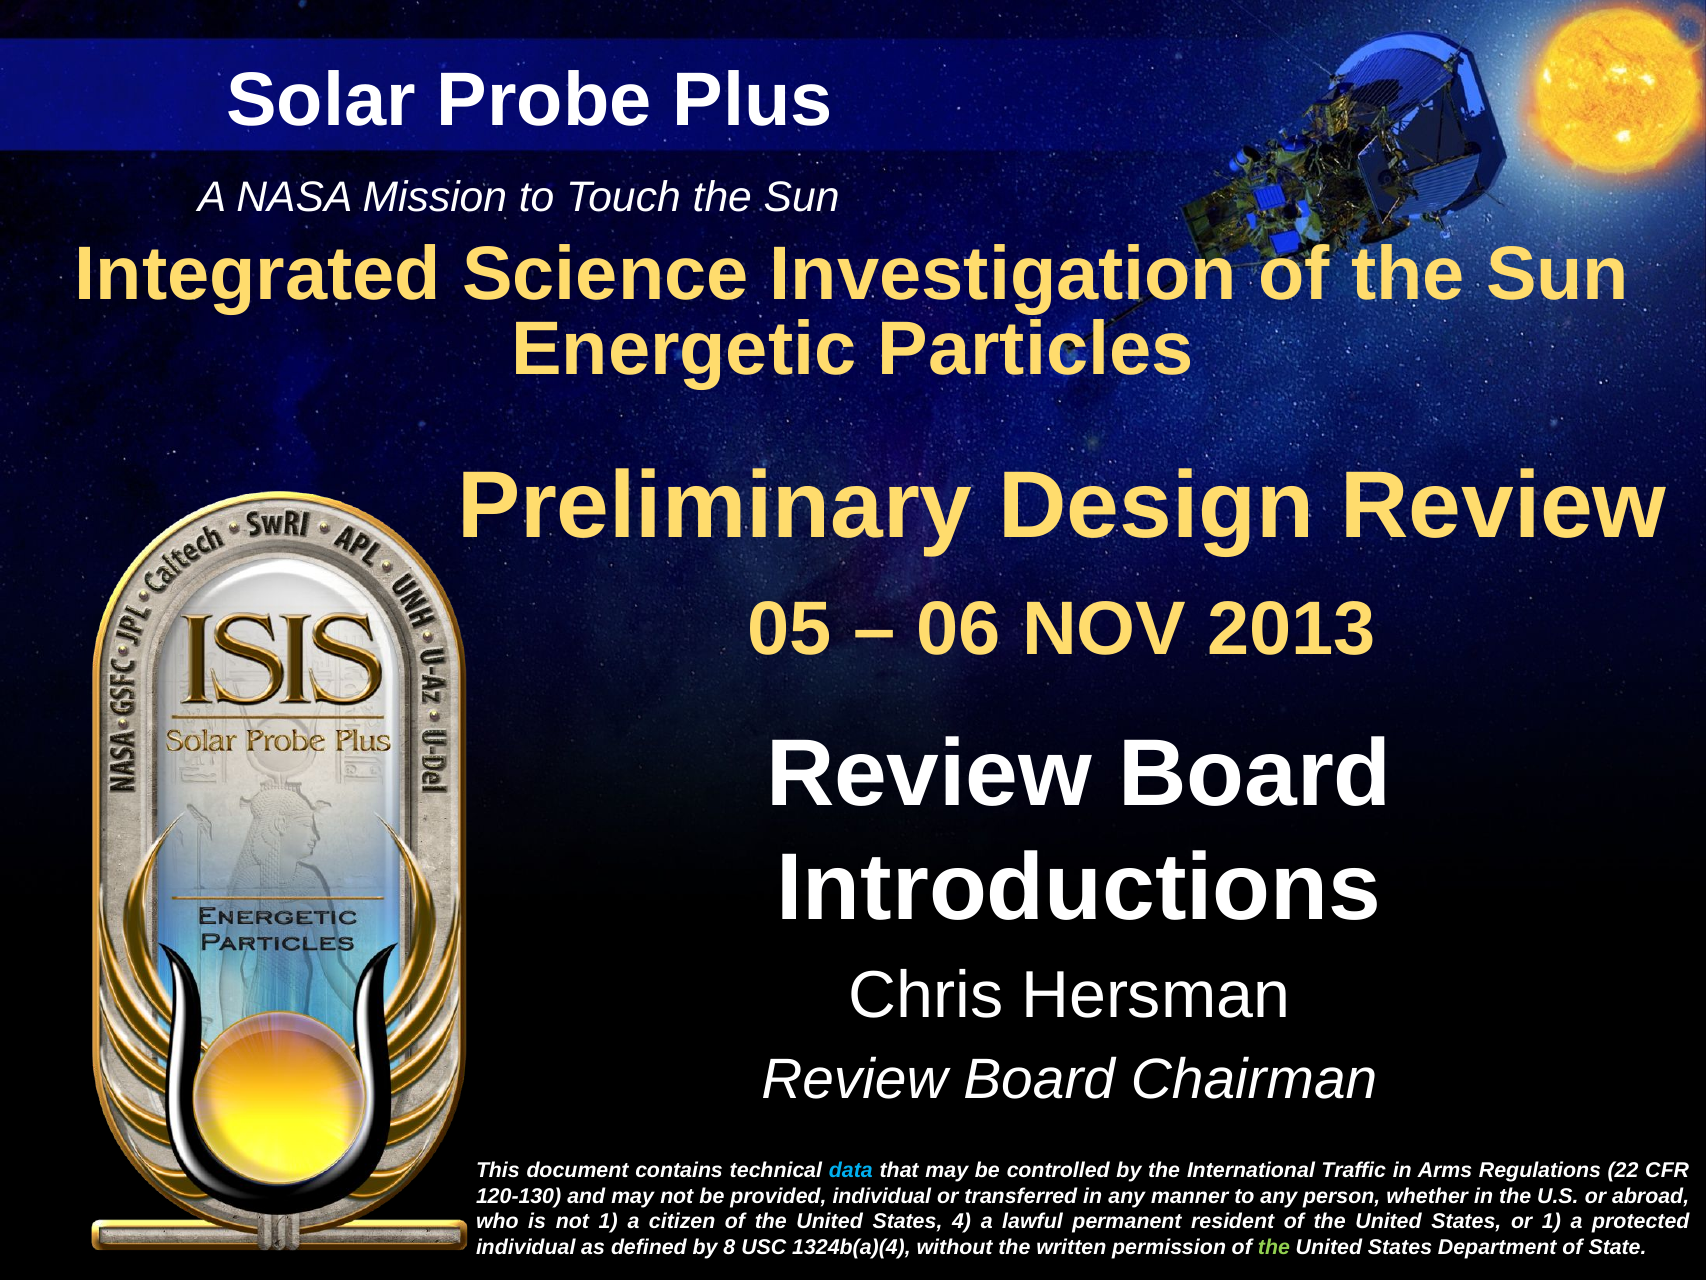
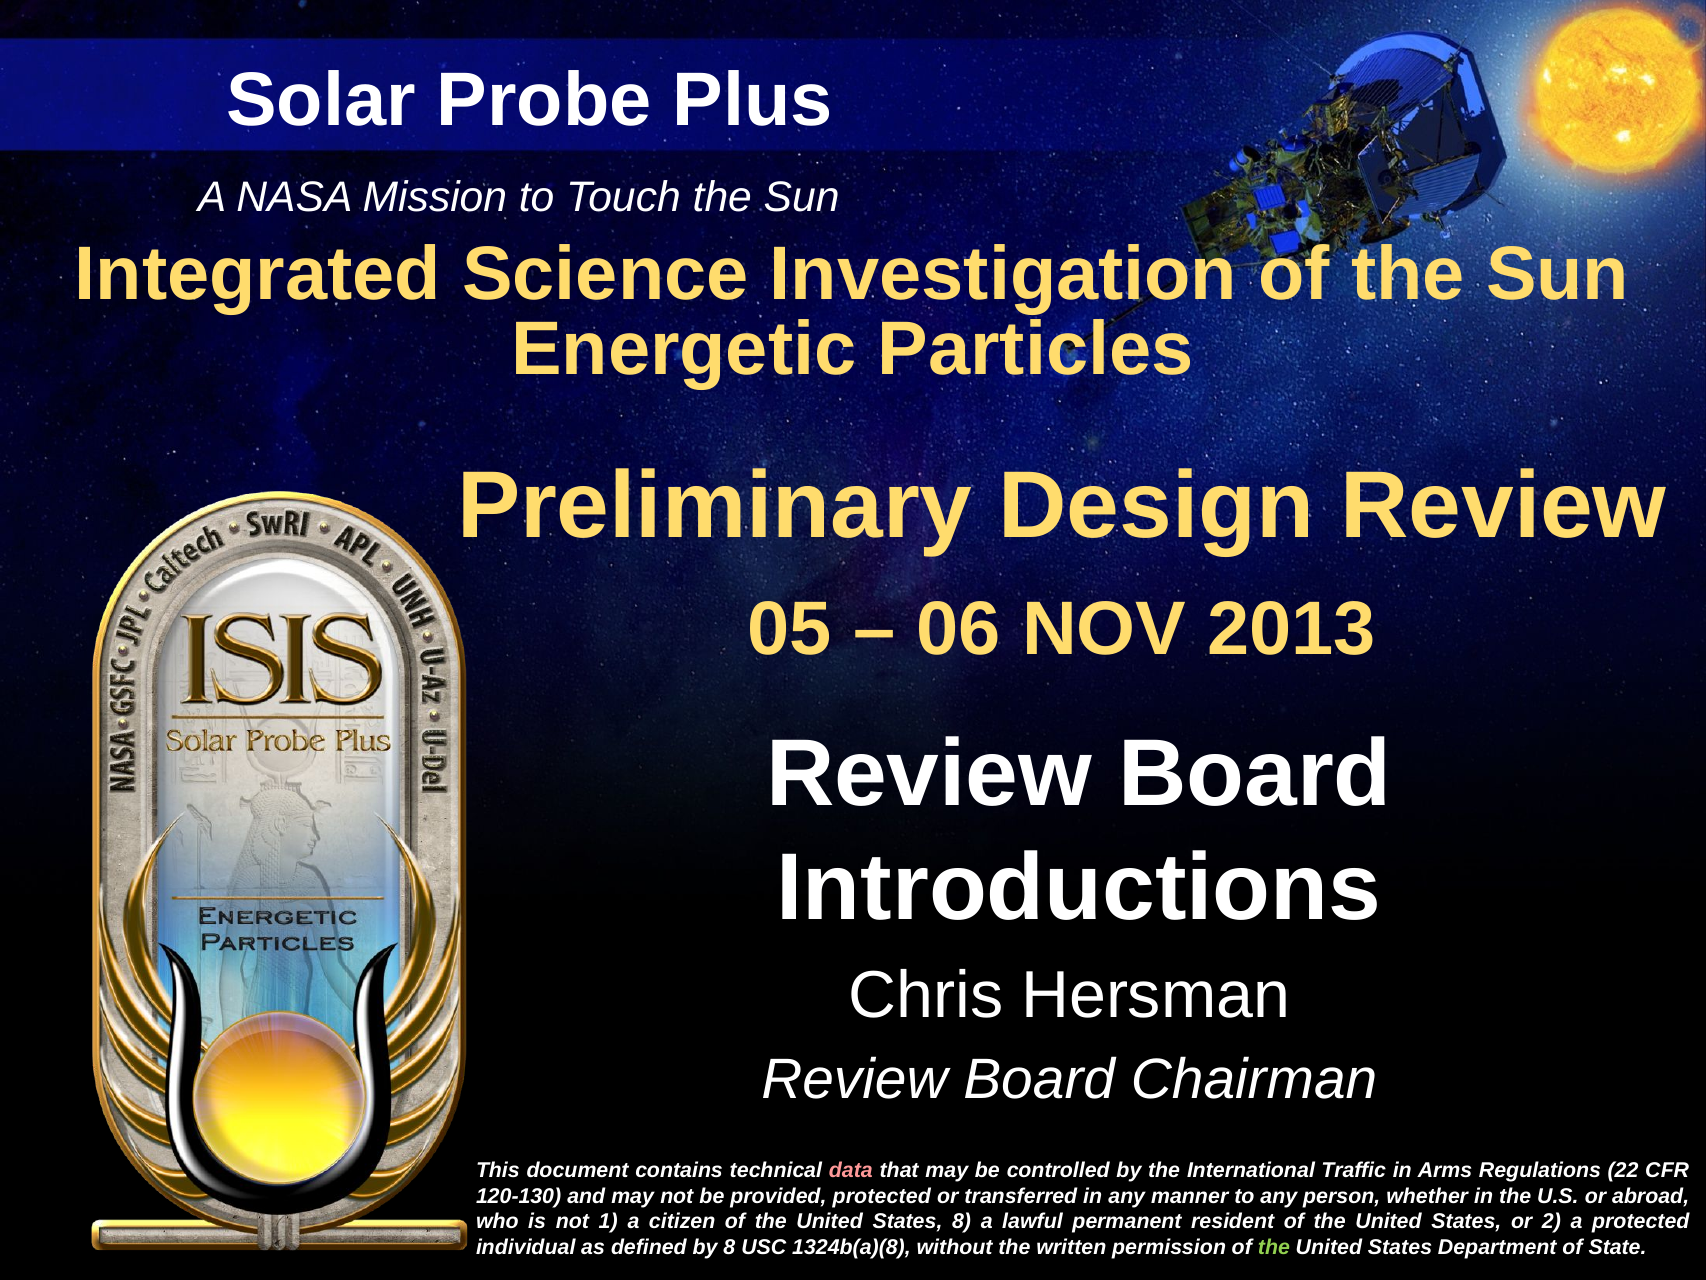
data colour: light blue -> pink
provided individual: individual -> protected
States 4: 4 -> 8
or 1: 1 -> 2
1324b(a)(4: 1324b(a)(4 -> 1324b(a)(8
